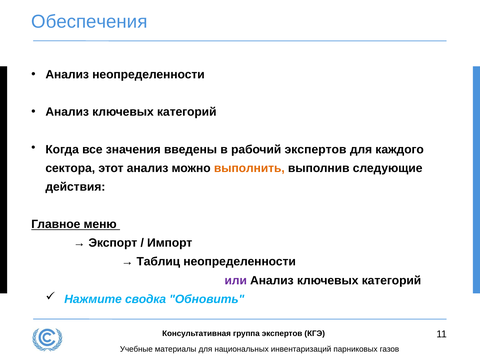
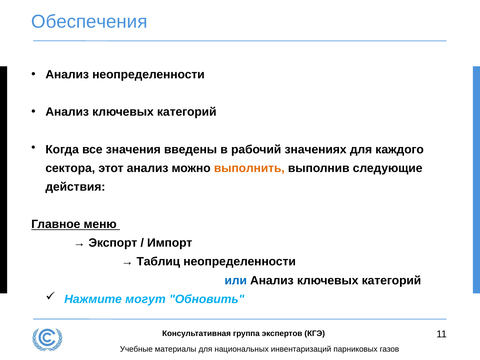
рабочий экспертов: экспертов -> значениях
или colour: purple -> blue
сводка: сводка -> могут
